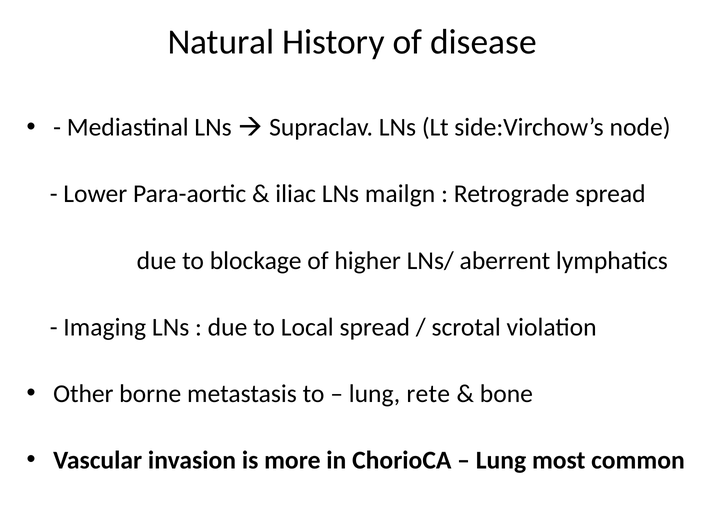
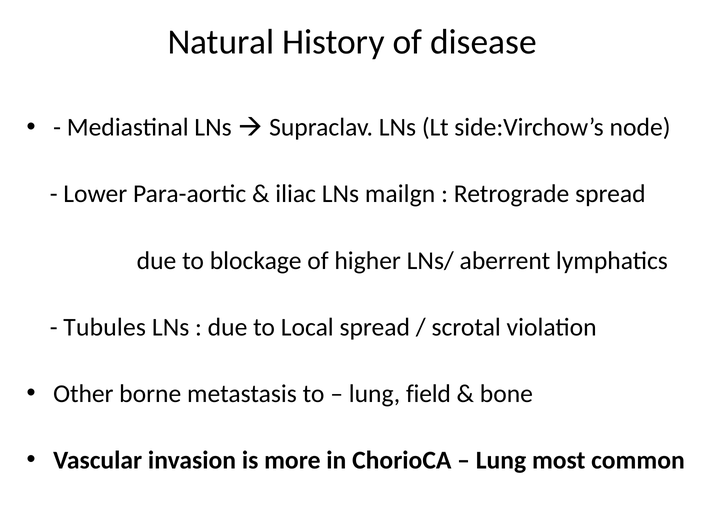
Imaging: Imaging -> Tubules
rete: rete -> field
